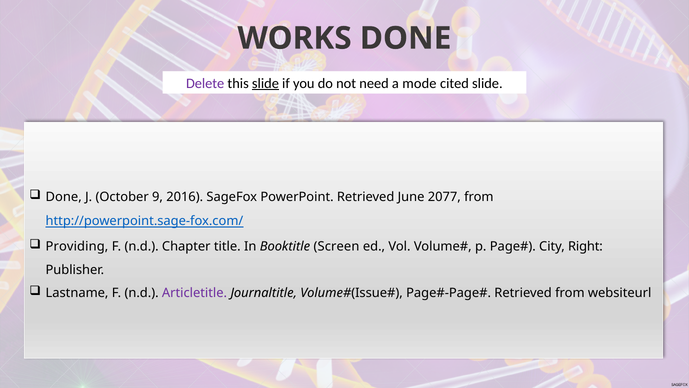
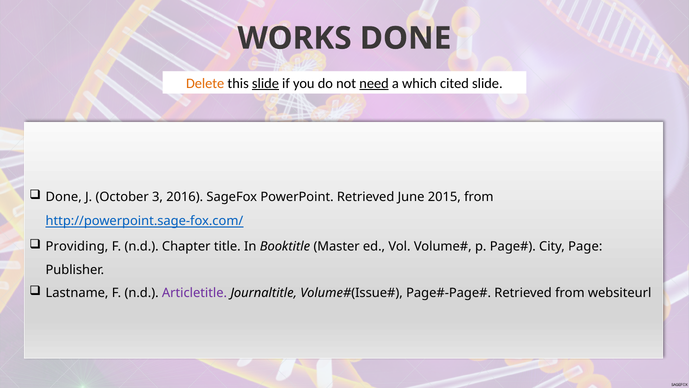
Delete colour: purple -> orange
need underline: none -> present
mode: mode -> which
9: 9 -> 3
2077: 2077 -> 2015
Screen: Screen -> Master
Right: Right -> Page
